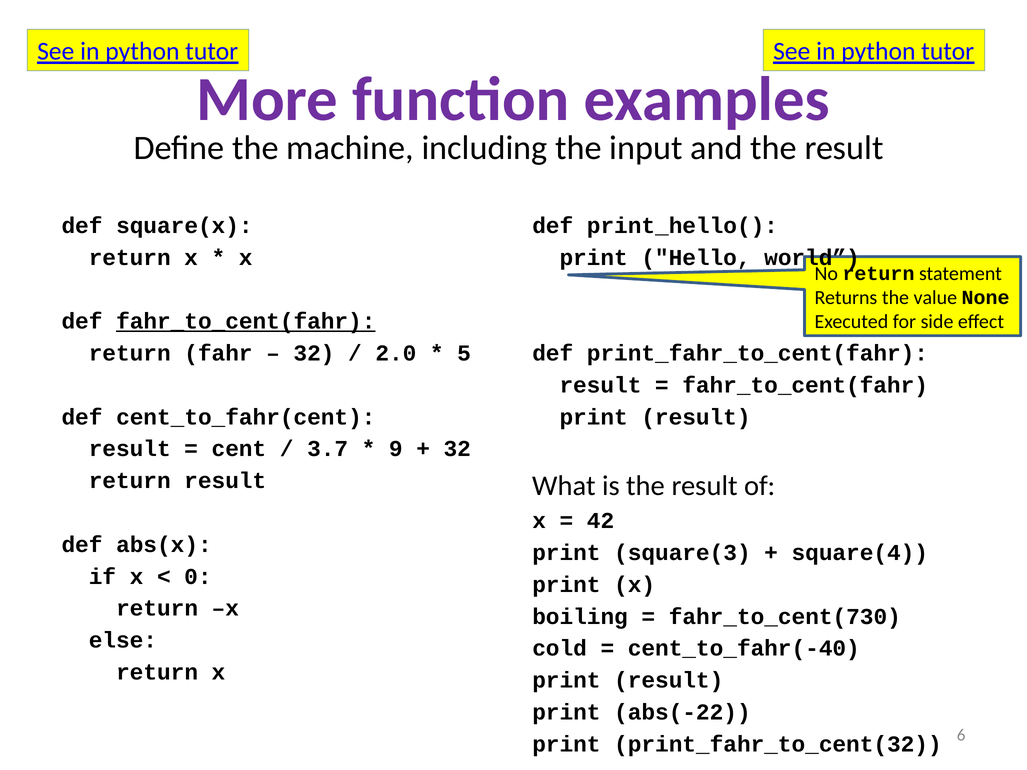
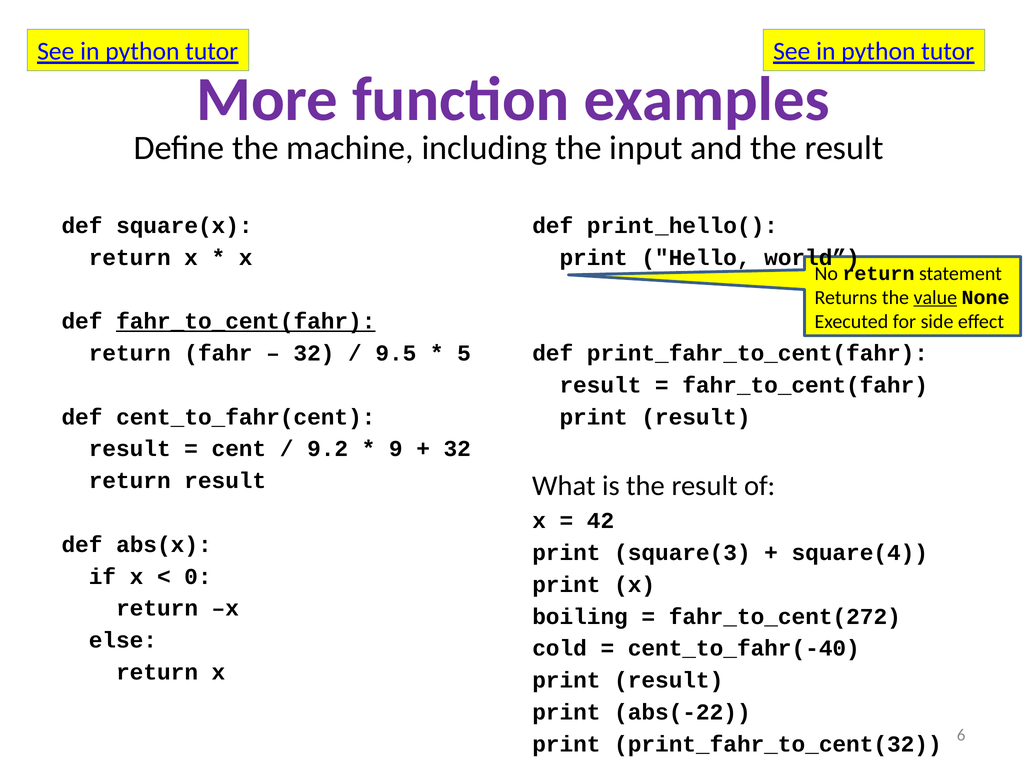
value underline: none -> present
2.0: 2.0 -> 9.5
3.7: 3.7 -> 9.2
fahr_to_cent(730: fahr_to_cent(730 -> fahr_to_cent(272
